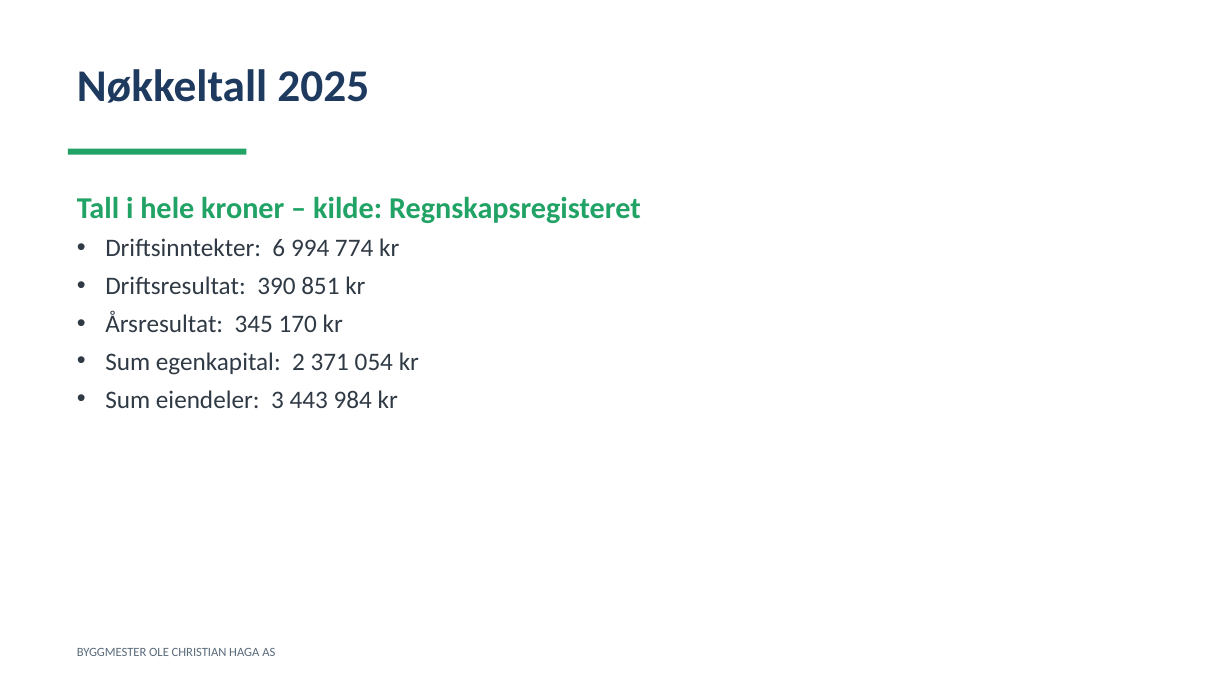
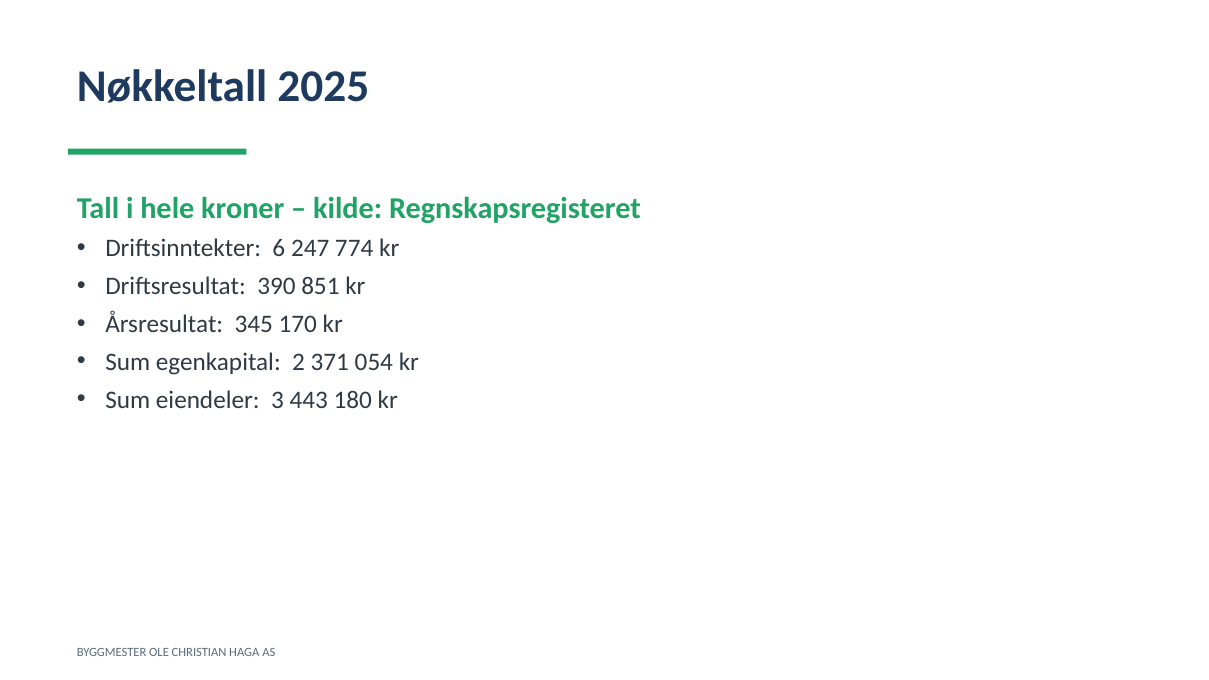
994: 994 -> 247
984: 984 -> 180
